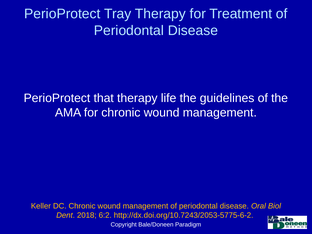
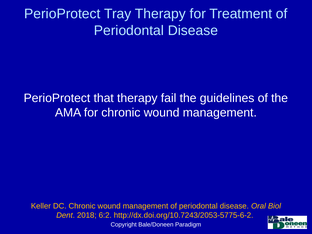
life: life -> fail
